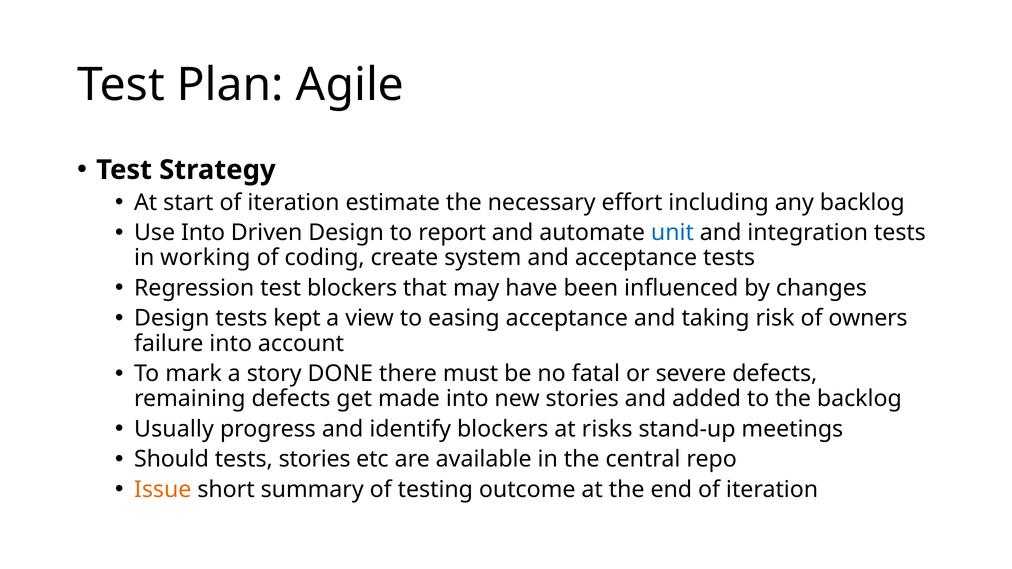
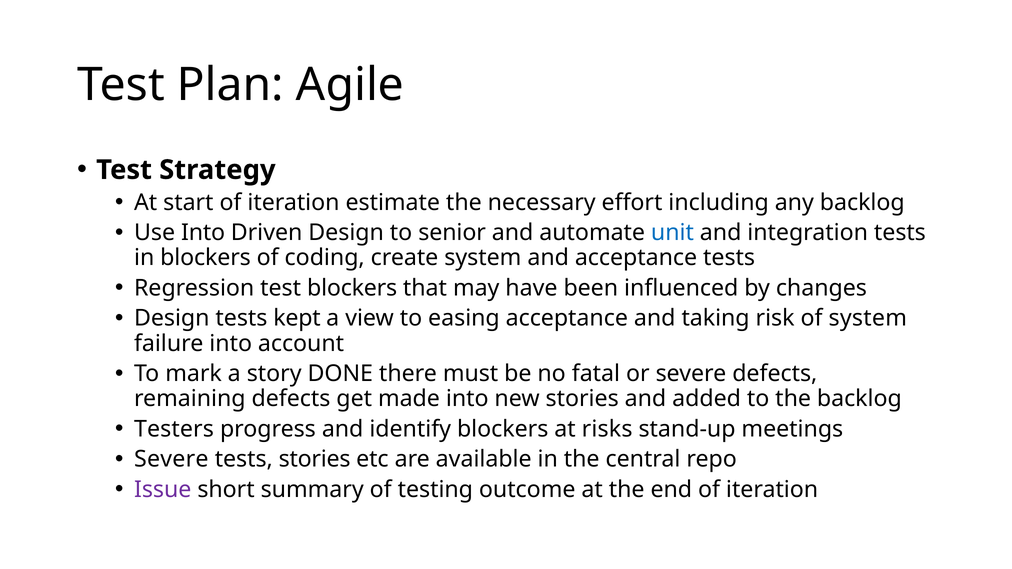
report: report -> senior
in working: working -> blockers
of owners: owners -> system
Usually: Usually -> Testers
Should at (171, 459): Should -> Severe
Issue colour: orange -> purple
